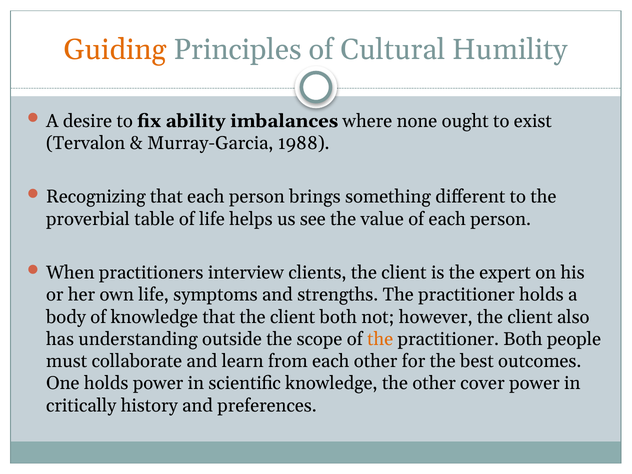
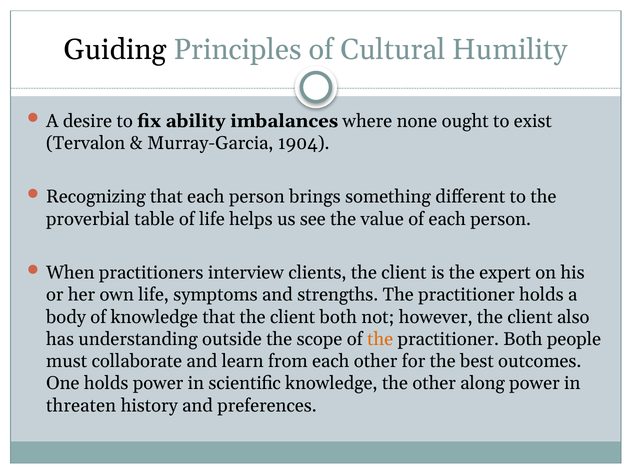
Guiding colour: orange -> black
1988: 1988 -> 1904
cover: cover -> along
critically: critically -> threaten
